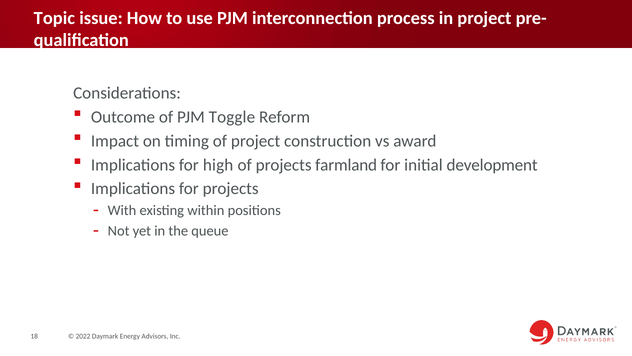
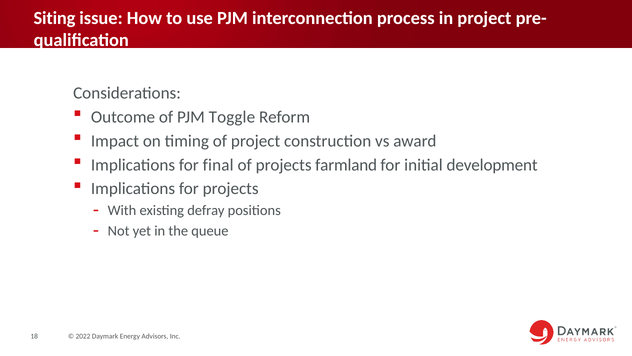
Topic: Topic -> Siting
high: high -> final
within: within -> defray
